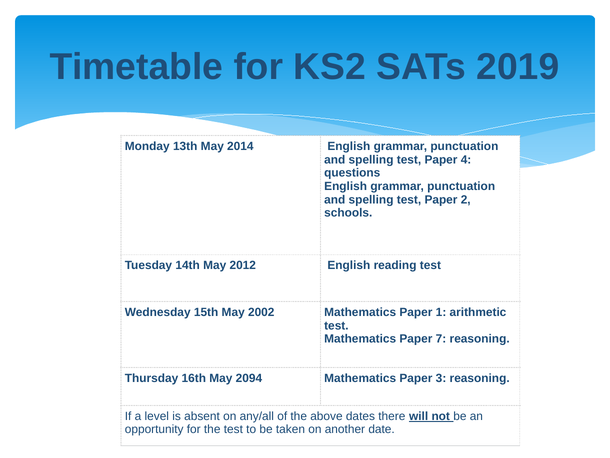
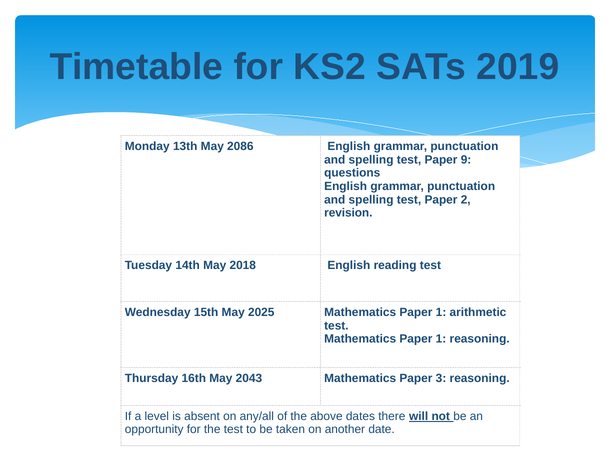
2014: 2014 -> 2086
4: 4 -> 9
schools: schools -> revision
2012: 2012 -> 2018
2002: 2002 -> 2025
7 at (441, 339): 7 -> 1
2094: 2094 -> 2043
